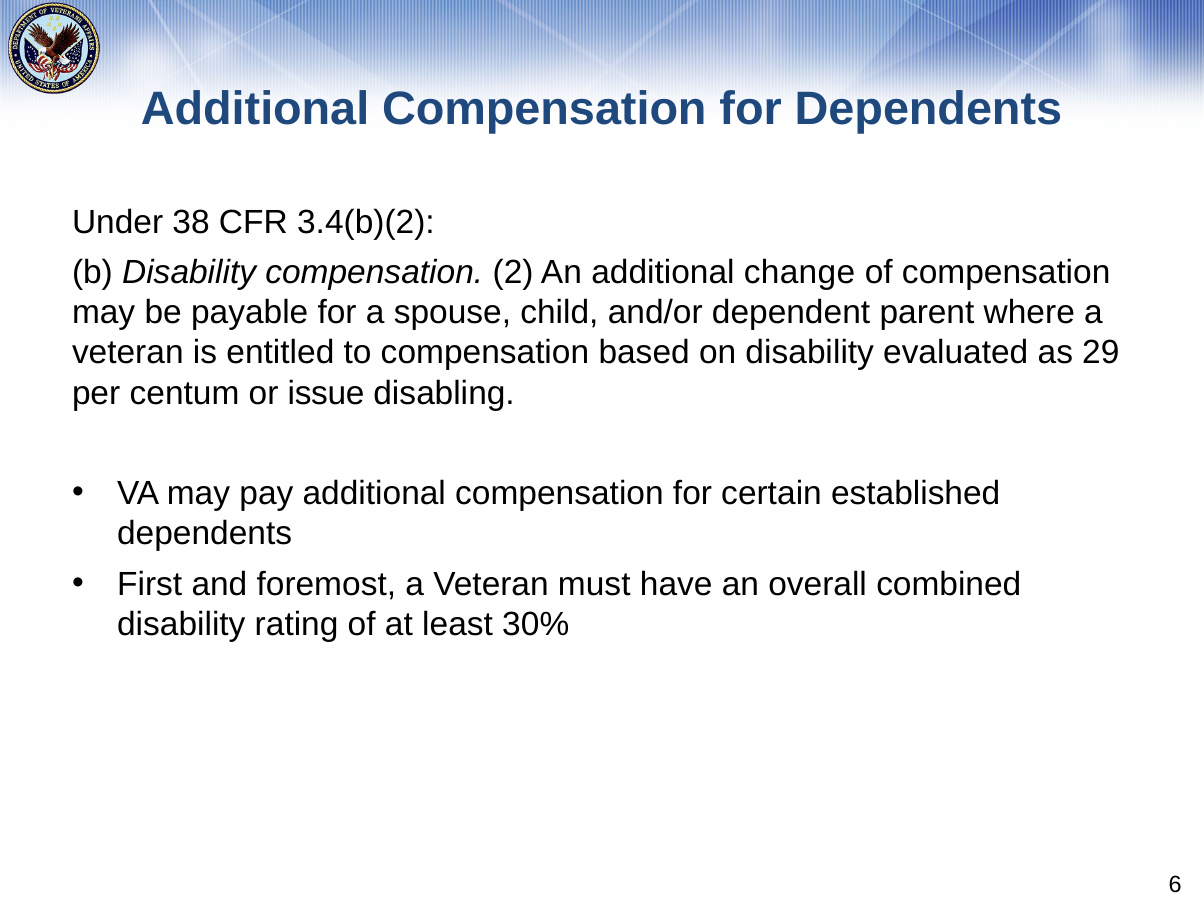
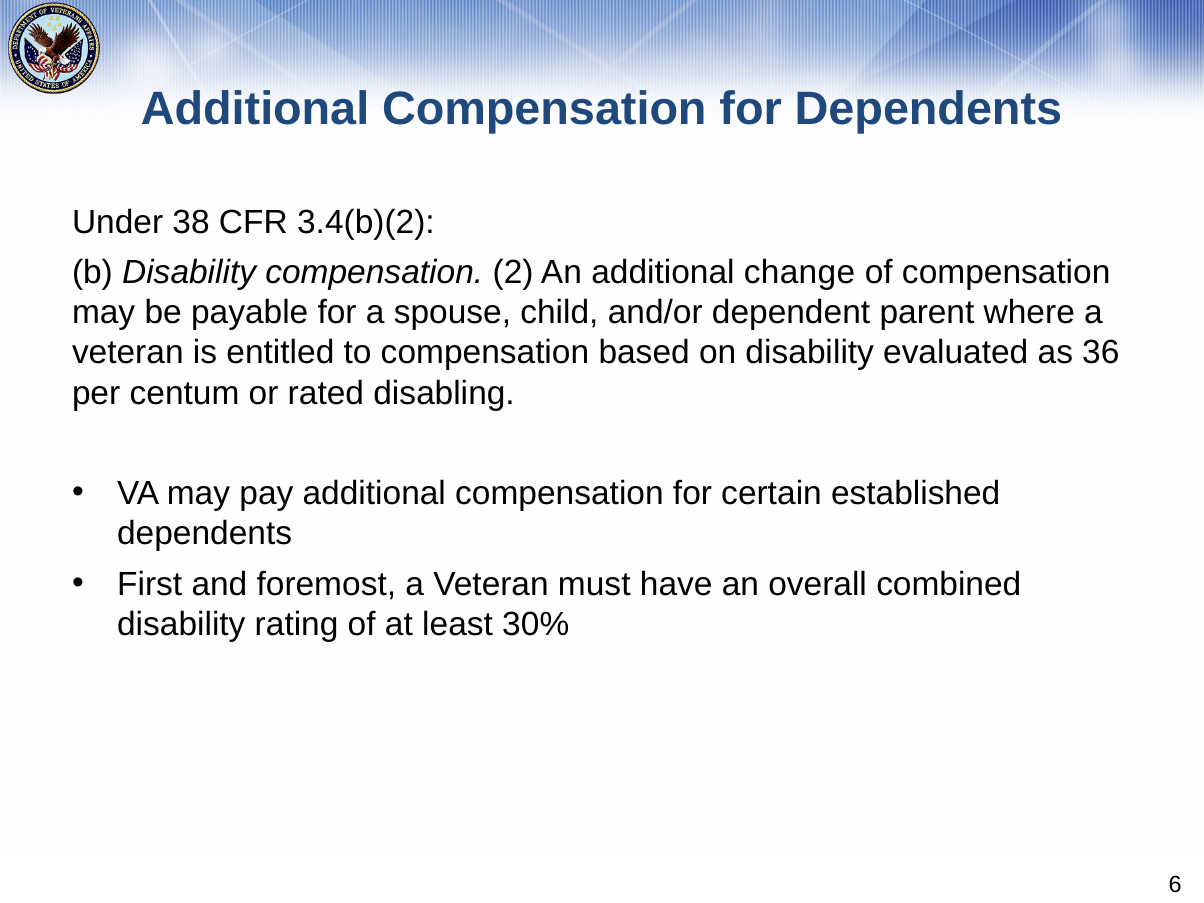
29: 29 -> 36
issue: issue -> rated
